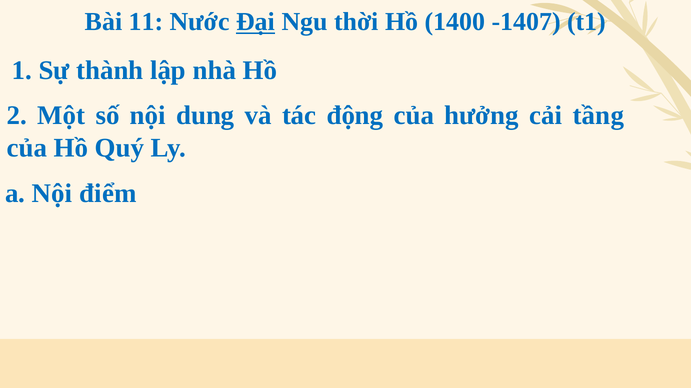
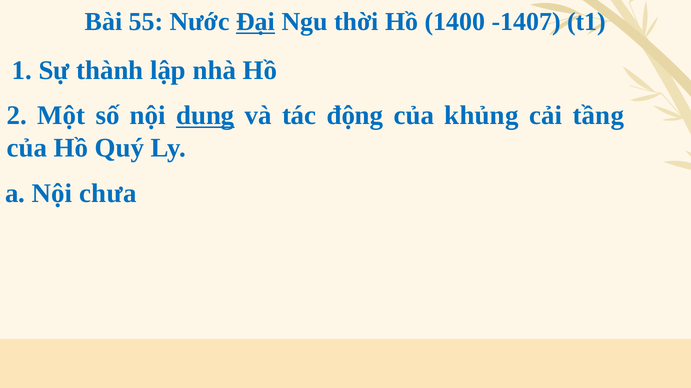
11: 11 -> 55
dung underline: none -> present
hưởng: hưởng -> khủng
điểm: điểm -> chưa
